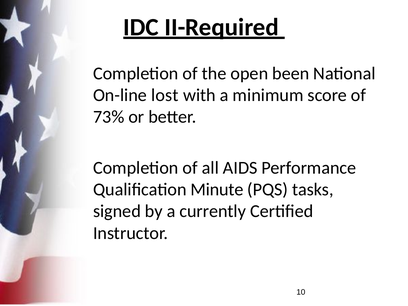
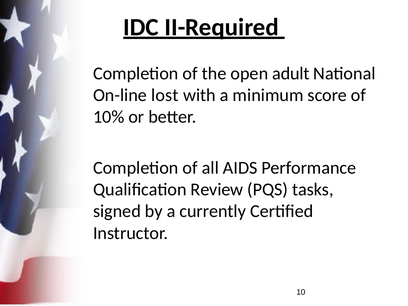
been: been -> adult
73%: 73% -> 10%
Minute: Minute -> Review
